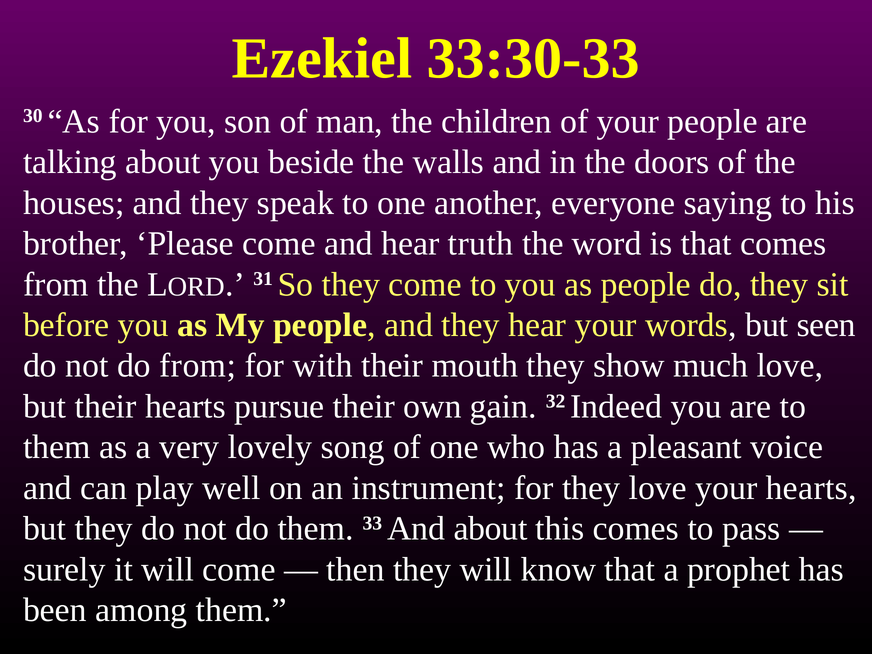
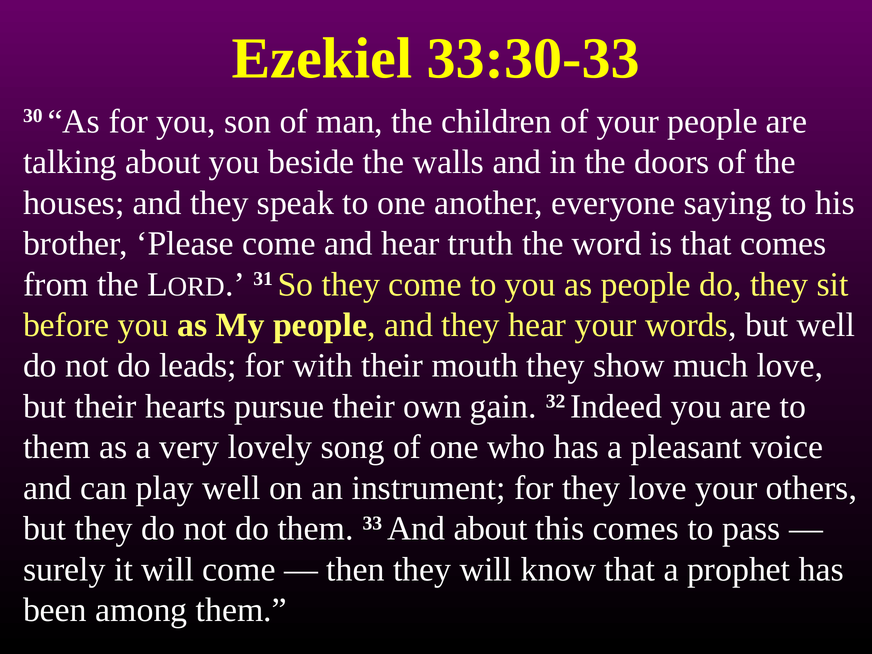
but seen: seen -> well
do from: from -> leads
your hearts: hearts -> others
